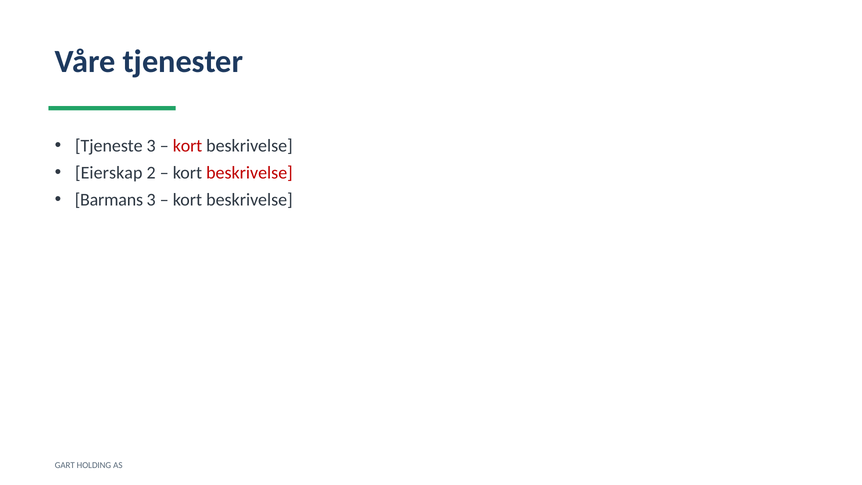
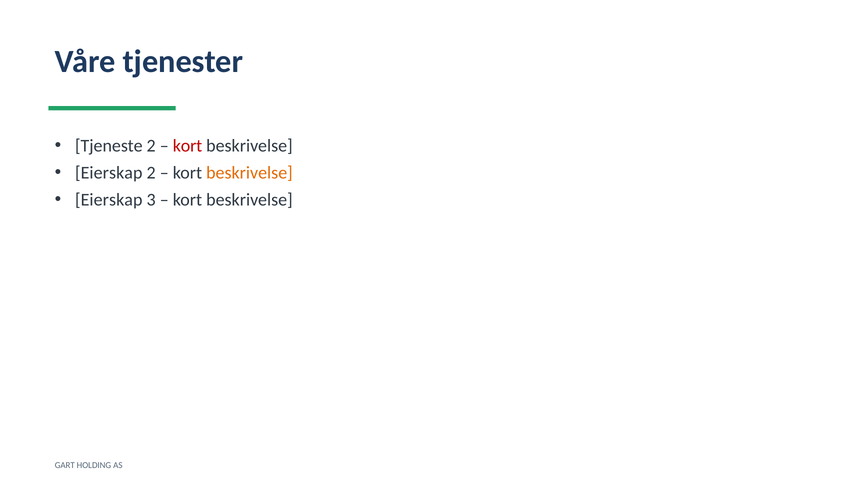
Tjeneste 3: 3 -> 2
beskrivelse at (249, 173) colour: red -> orange
Barmans at (109, 200): Barmans -> Eierskap
